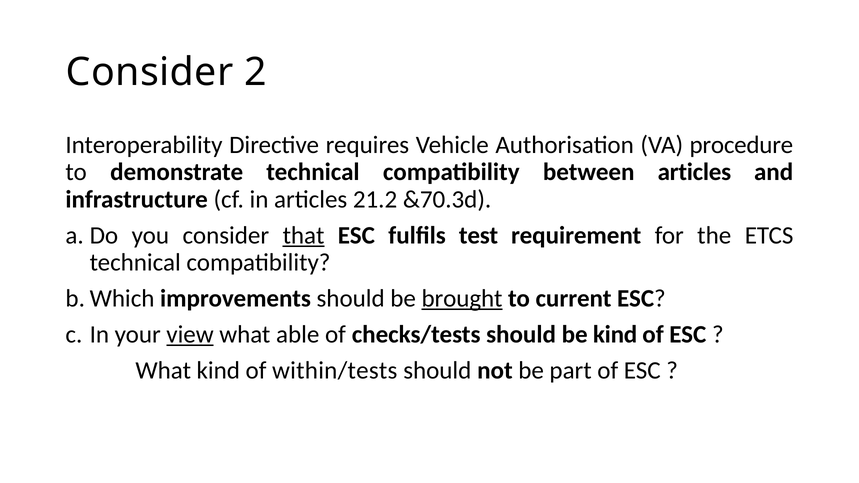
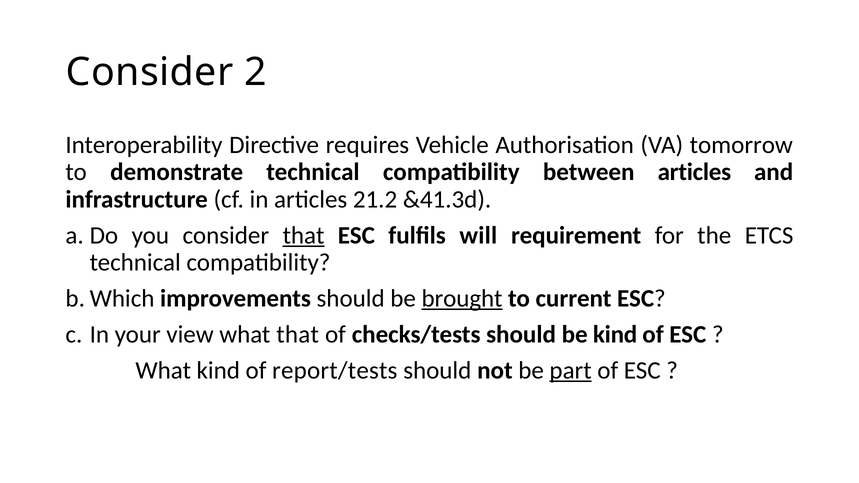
procedure: procedure -> tomorrow
&70.3d: &70.3d -> &41.3d
test: test -> will
view underline: present -> none
what able: able -> that
within/tests: within/tests -> report/tests
part underline: none -> present
